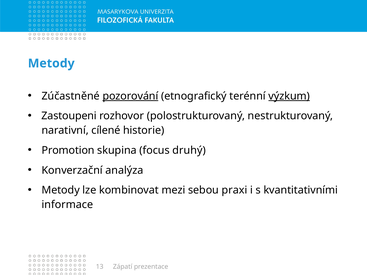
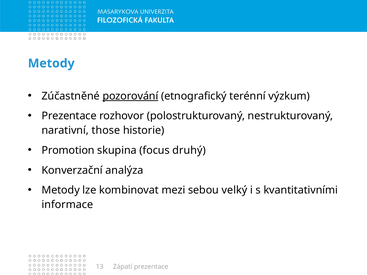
výzkum underline: present -> none
Zastoupeni at (69, 116): Zastoupeni -> Prezentace
cílené: cílené -> those
praxi: praxi -> velký
